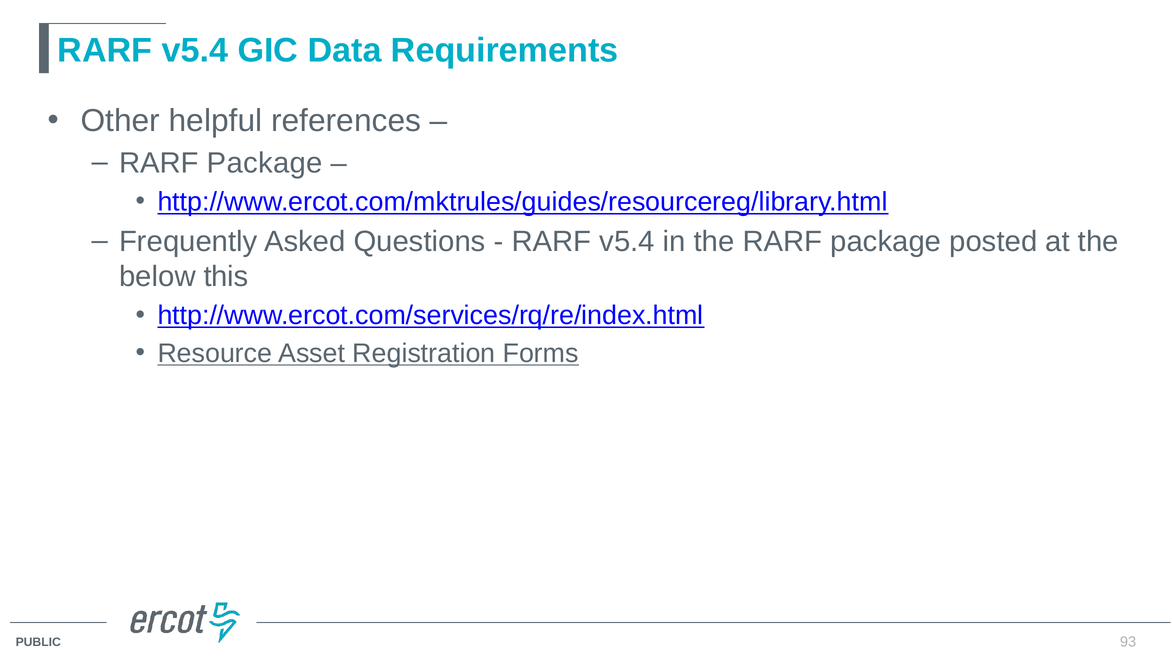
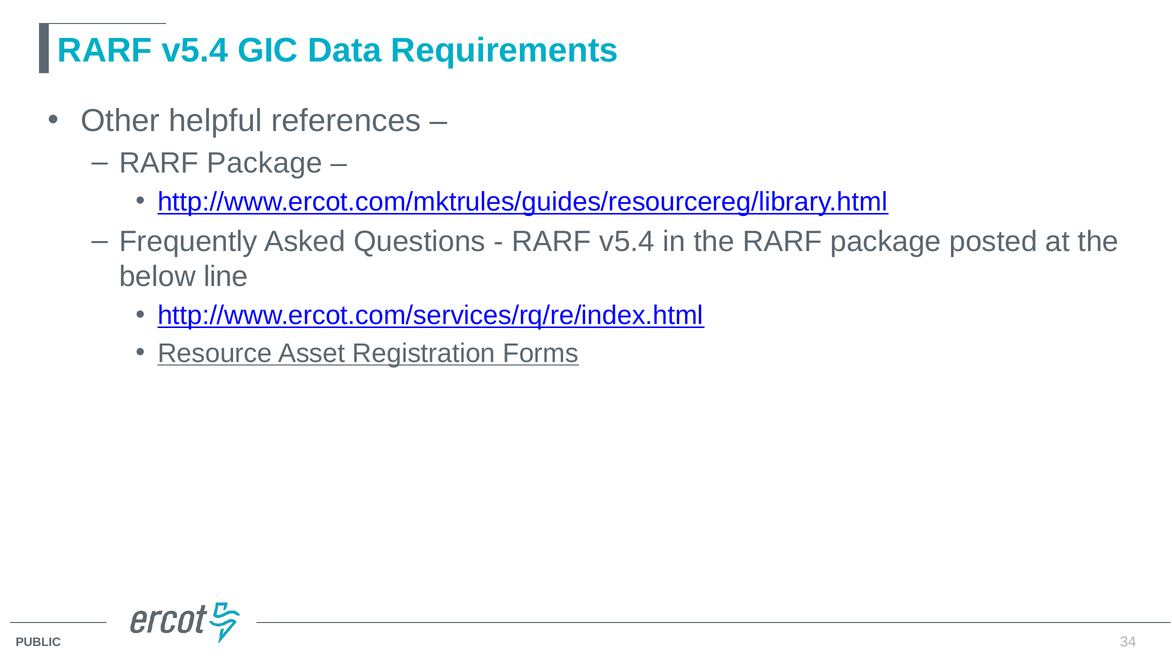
this: this -> line
93: 93 -> 34
